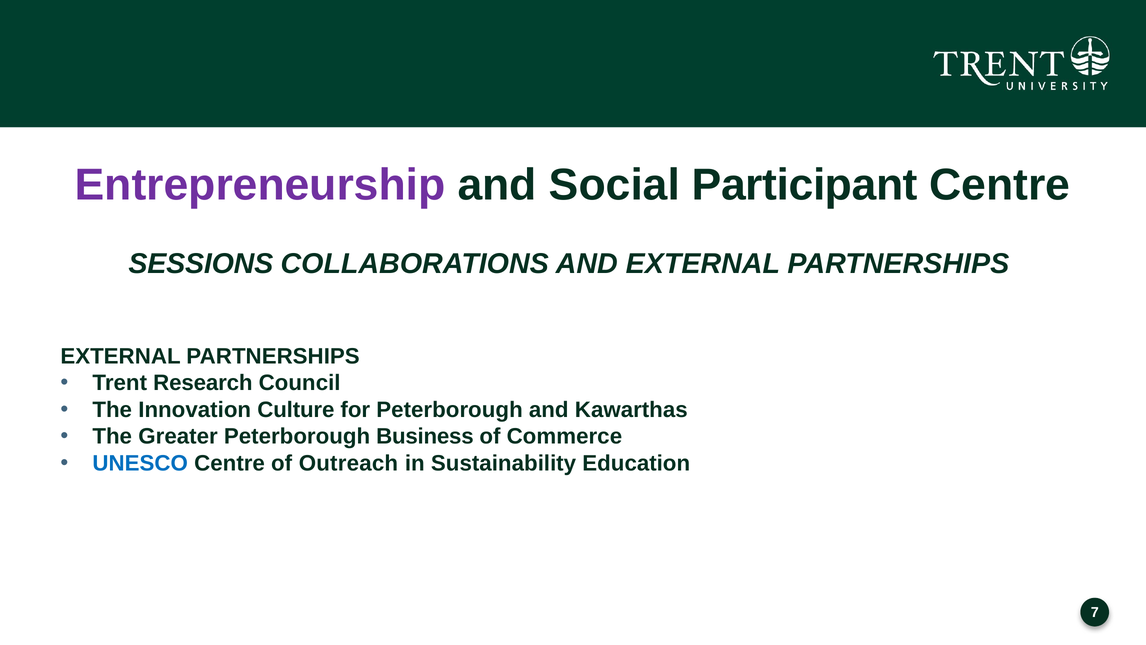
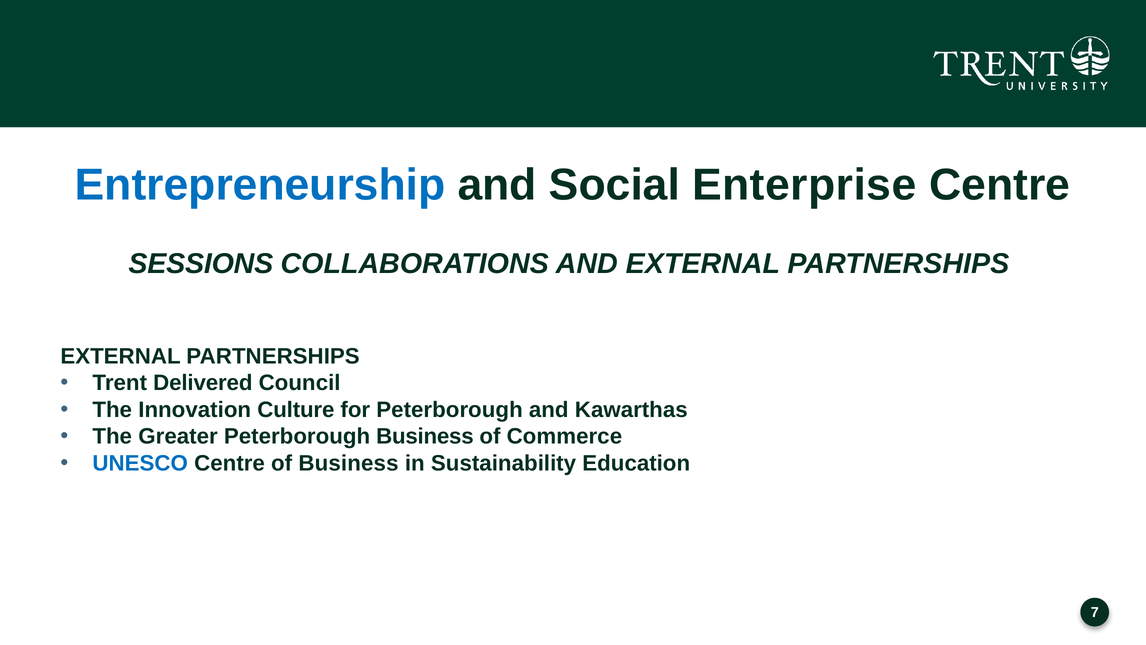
Entrepreneurship colour: purple -> blue
Participant: Participant -> Enterprise
Research: Research -> Delivered
of Outreach: Outreach -> Business
